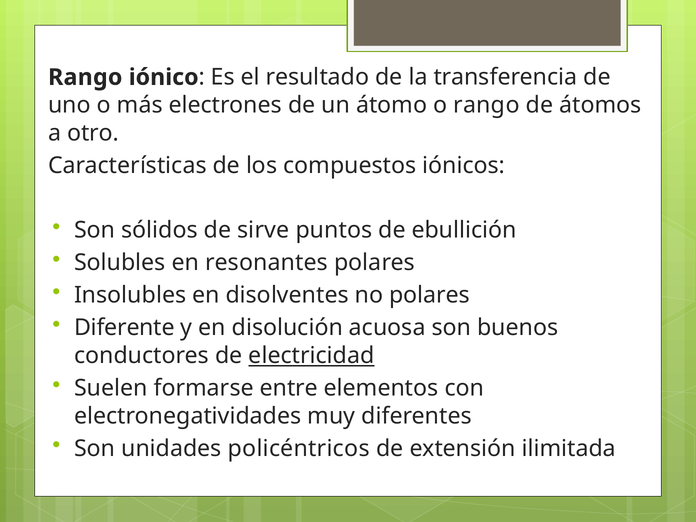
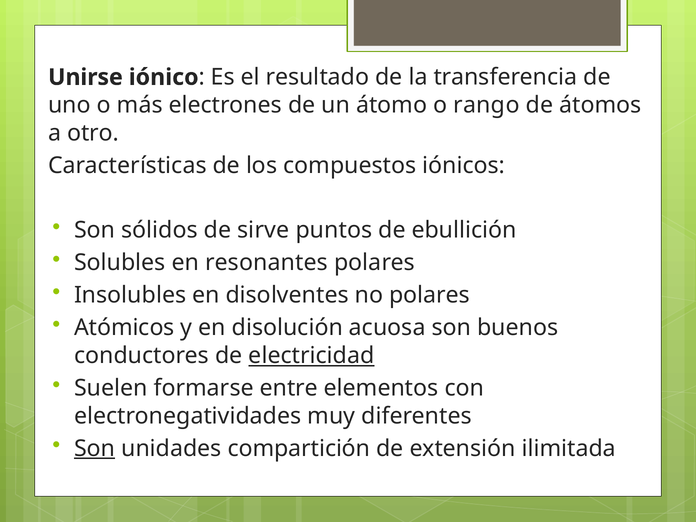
Rango at (85, 77): Rango -> Unirse
Diferente: Diferente -> Atómicos
Son at (95, 448) underline: none -> present
policéntricos: policéntricos -> compartición
